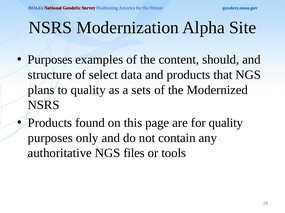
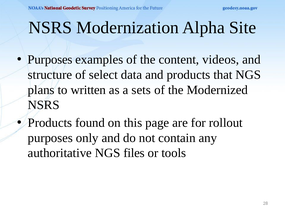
should: should -> videos
to quality: quality -> written
for quality: quality -> rollout
